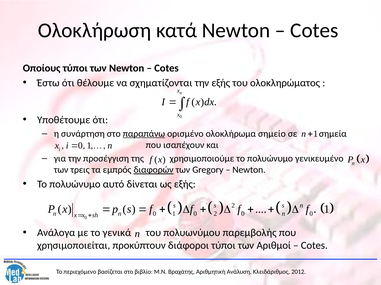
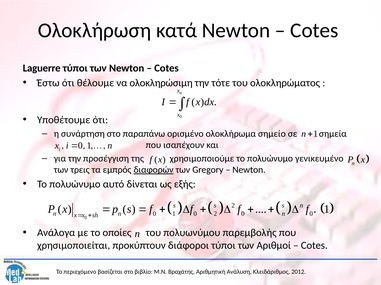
Οποίους: Οποίους -> Laguerre
σχηματίζονται: σχηματίζονται -> ολοκληρώσιμη
την εξής: εξής -> τότε
παραπάνω underline: present -> none
γενικά: γενικά -> οποίες
